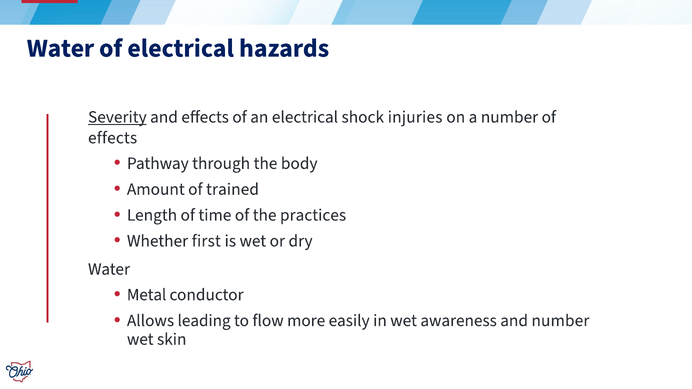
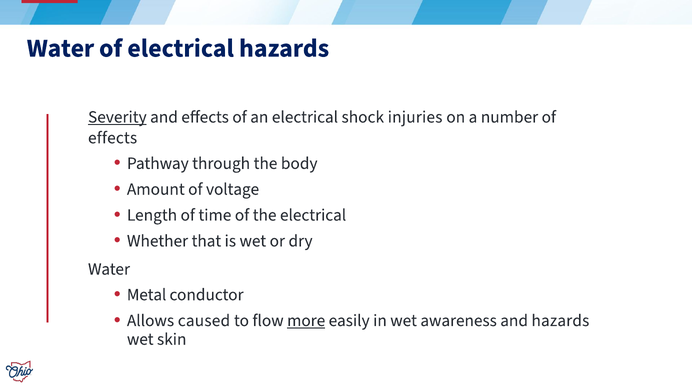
trained: trained -> voltage
the practices: practices -> electrical
first: first -> that
leading: leading -> caused
more underline: none -> present
and number: number -> hazards
